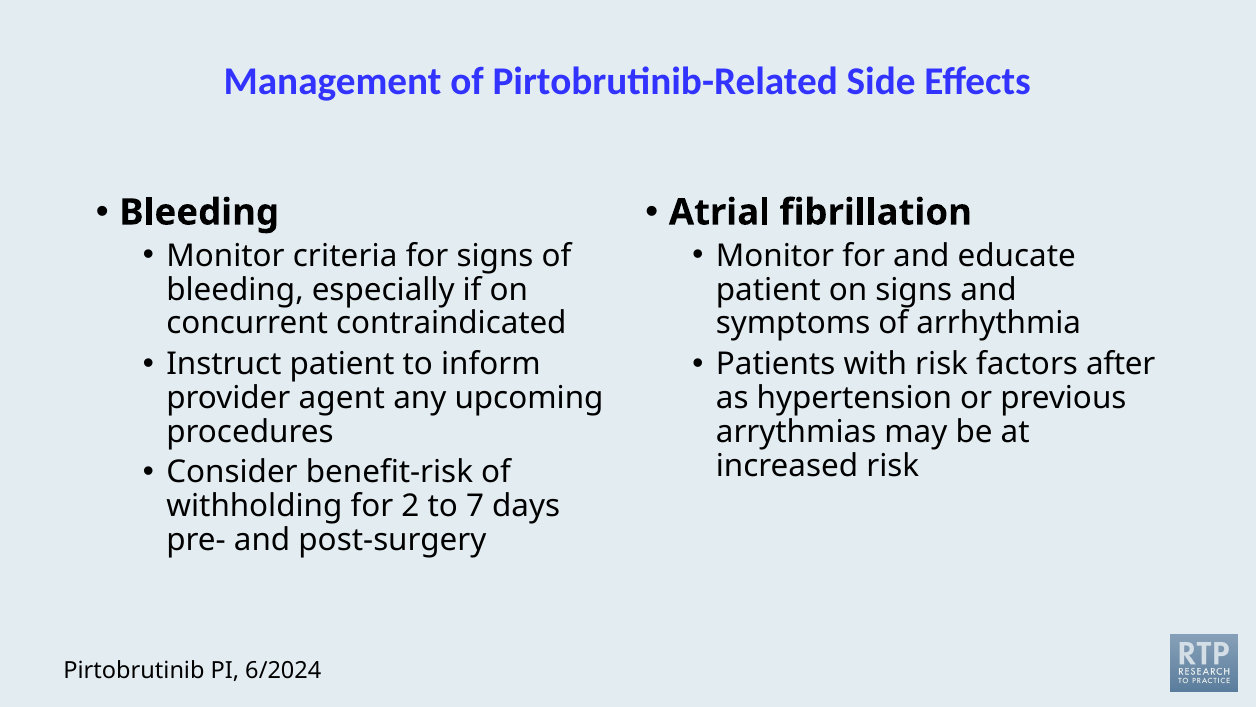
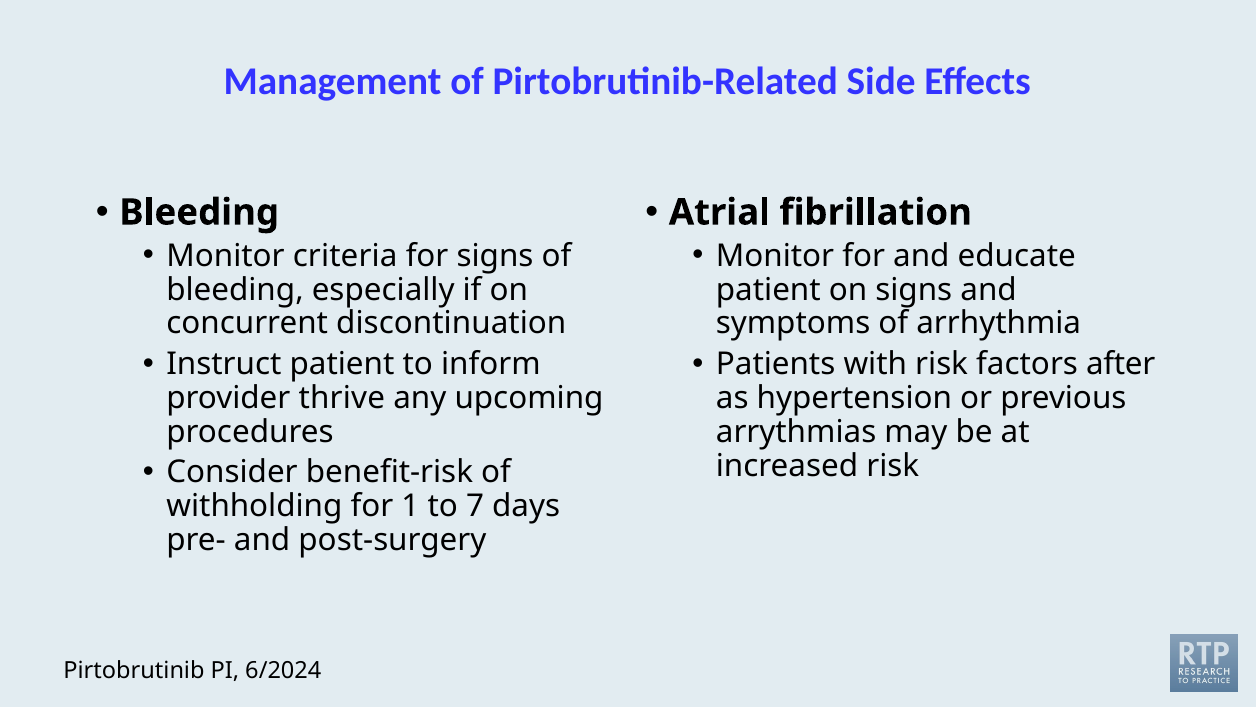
contraindicated: contraindicated -> discontinuation
agent: agent -> thrive
2: 2 -> 1
